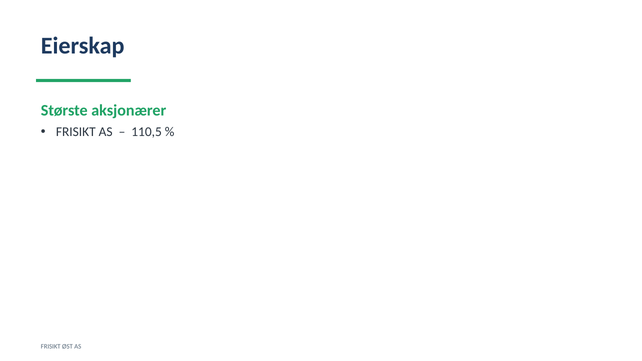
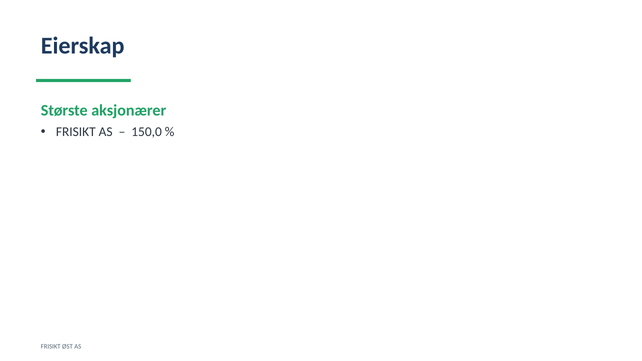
110,5: 110,5 -> 150,0
